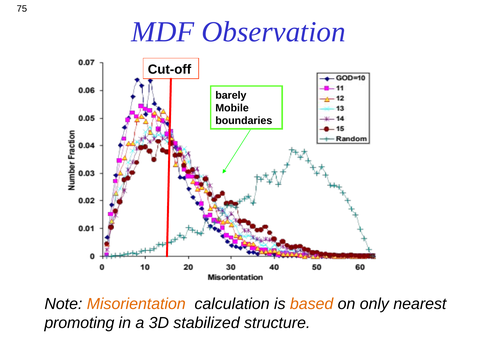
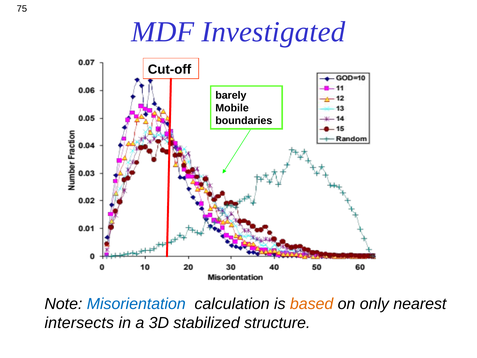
Observation: Observation -> Investigated
Misorientation colour: orange -> blue
promoting: promoting -> intersects
